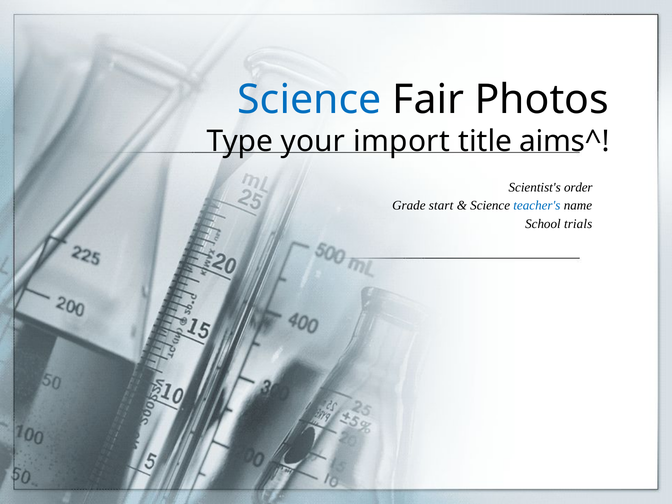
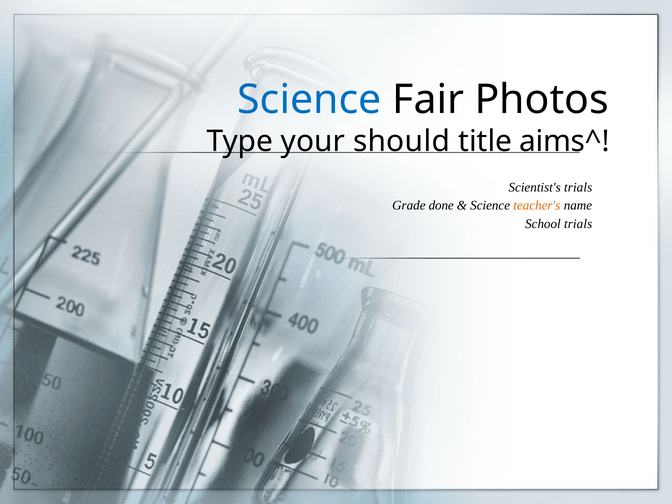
import: import -> should
Scientist's order: order -> trials
start: start -> done
teacher's colour: blue -> orange
